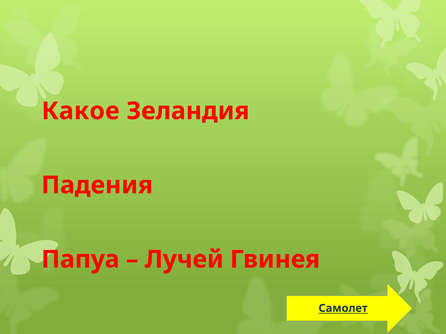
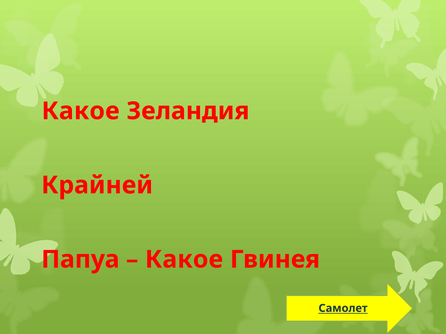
Падения: Падения -> Крайней
Лучей at (184, 260): Лучей -> Какое
